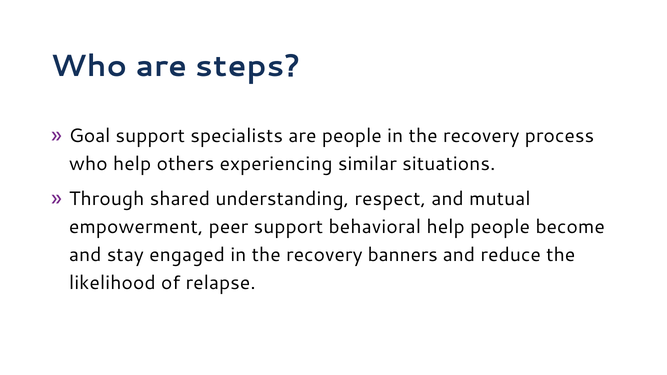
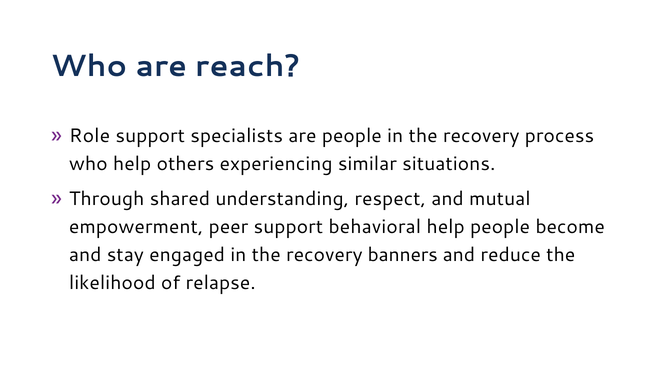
steps: steps -> reach
Goal: Goal -> Role
